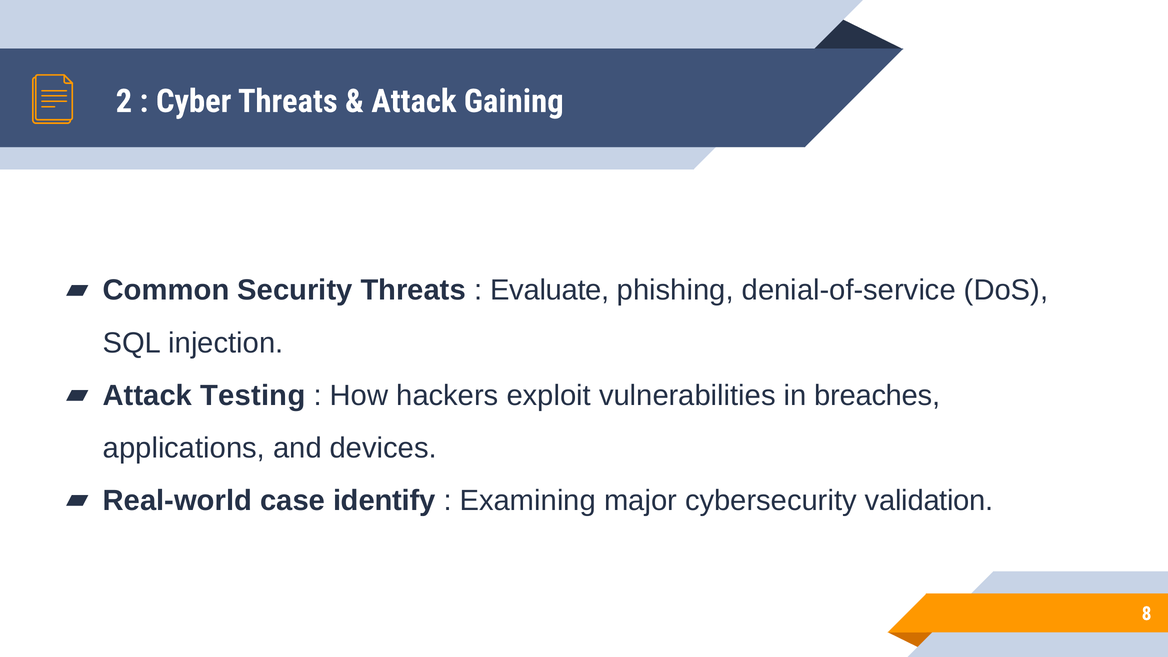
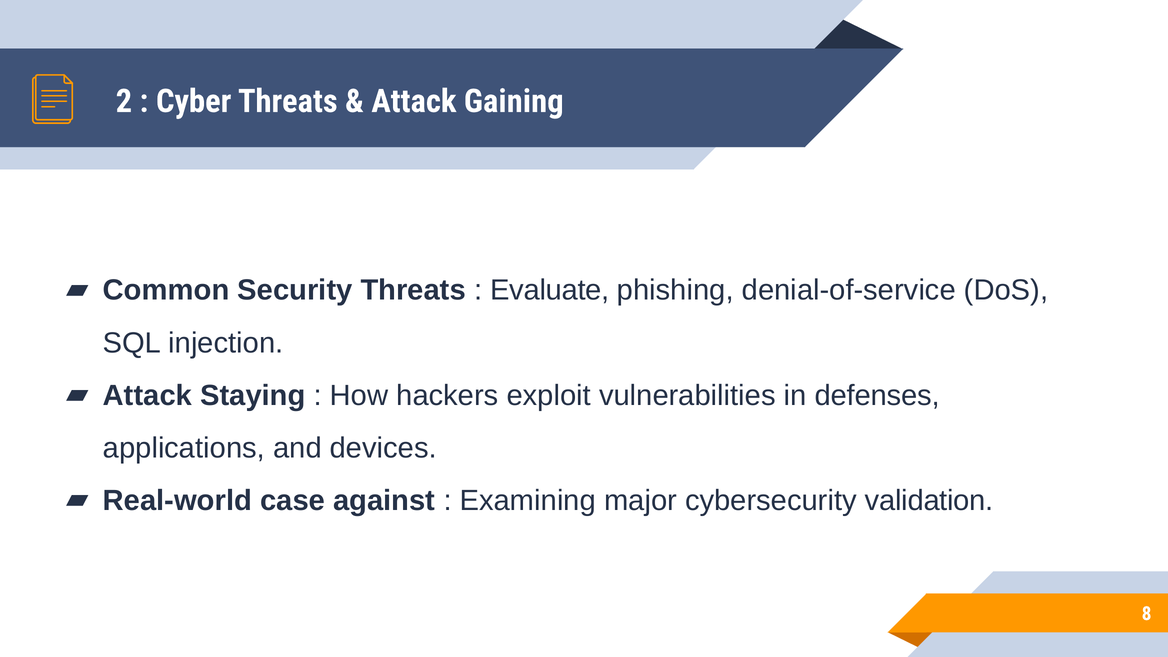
Testing: Testing -> Staying
breaches: breaches -> defenses
identify: identify -> against
